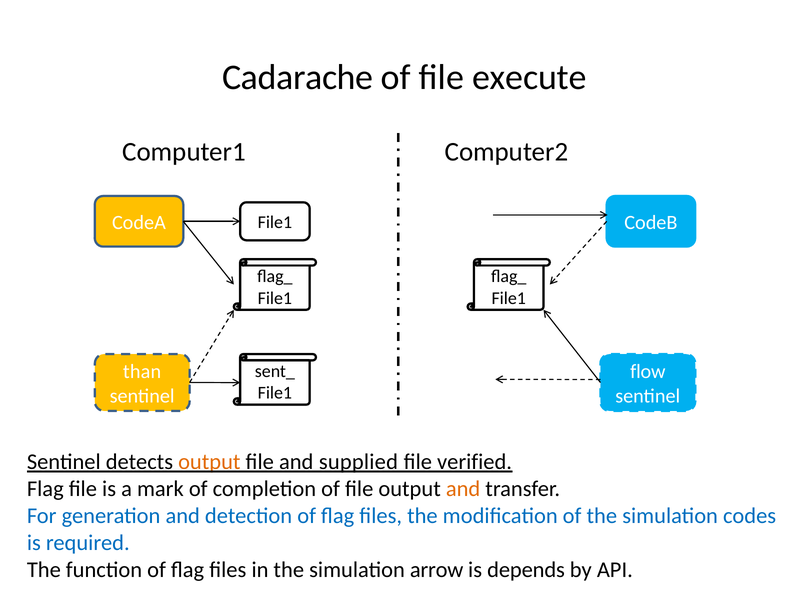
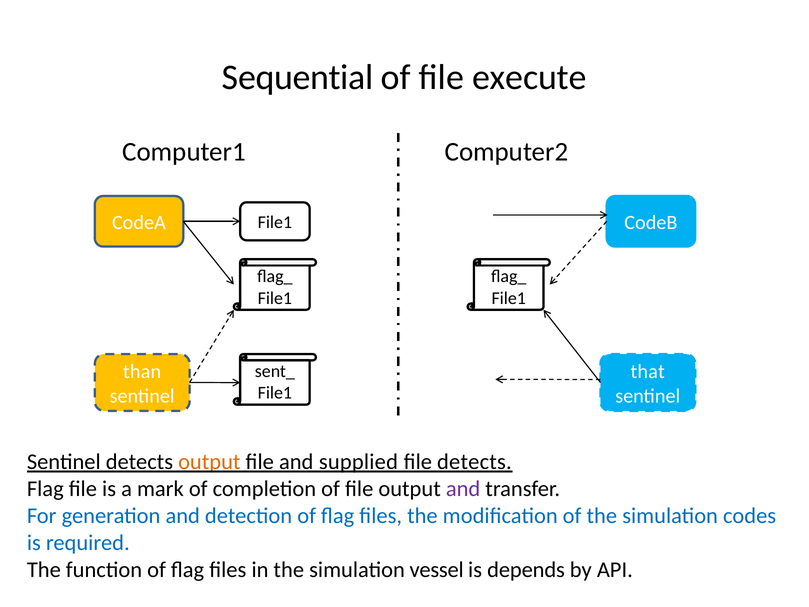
Cadarache: Cadarache -> Sequential
flow: flow -> that
file verified: verified -> detects
and at (463, 488) colour: orange -> purple
arrow: arrow -> vessel
